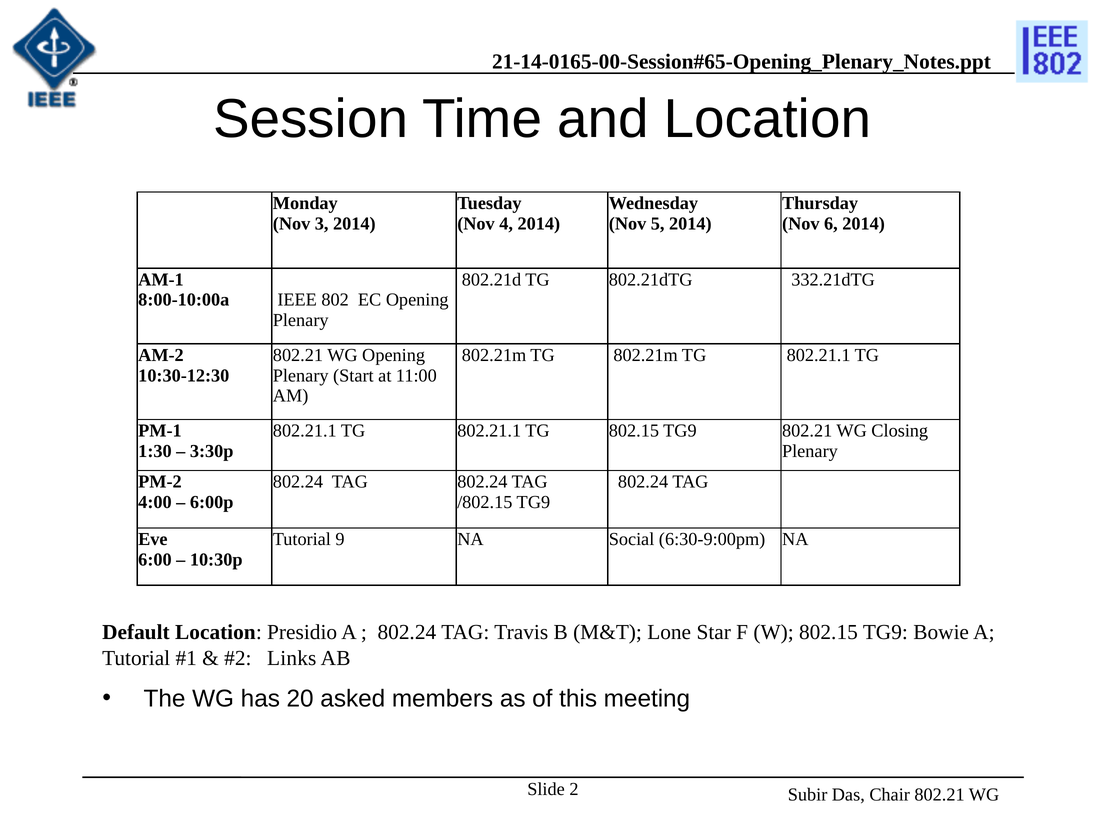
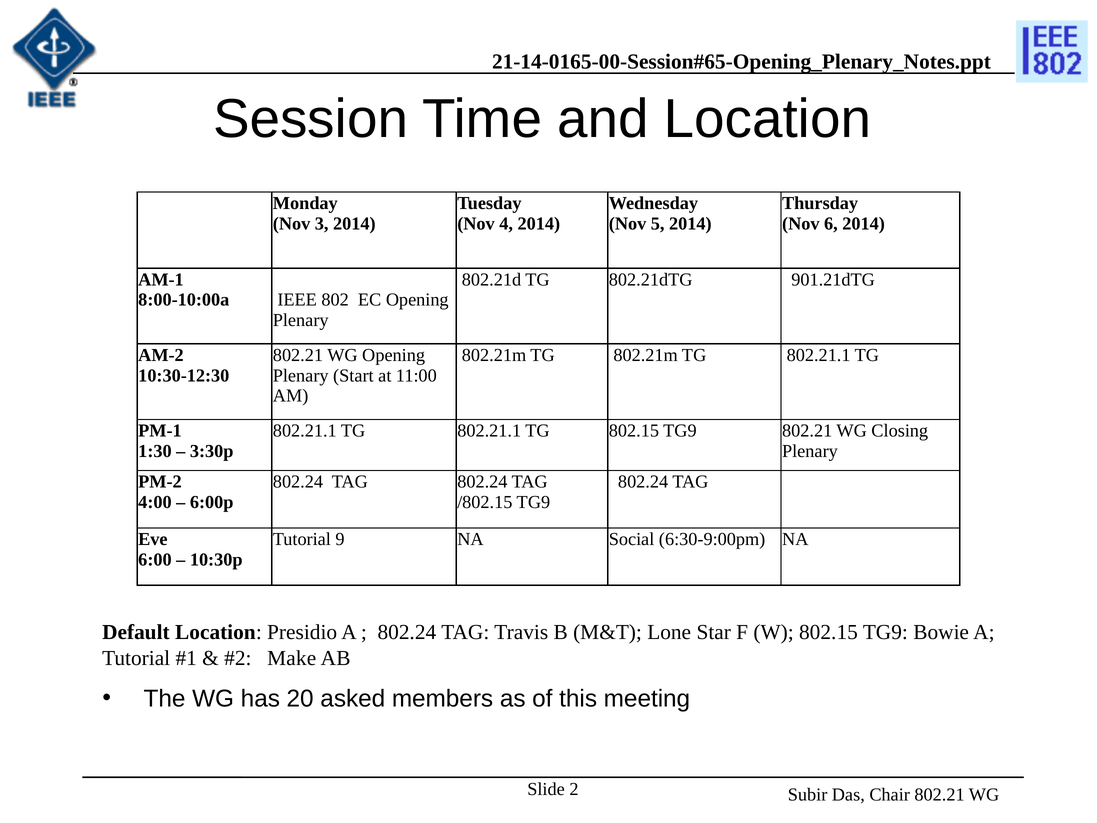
332.21dTG: 332.21dTG -> 901.21dTG
Links: Links -> Make
